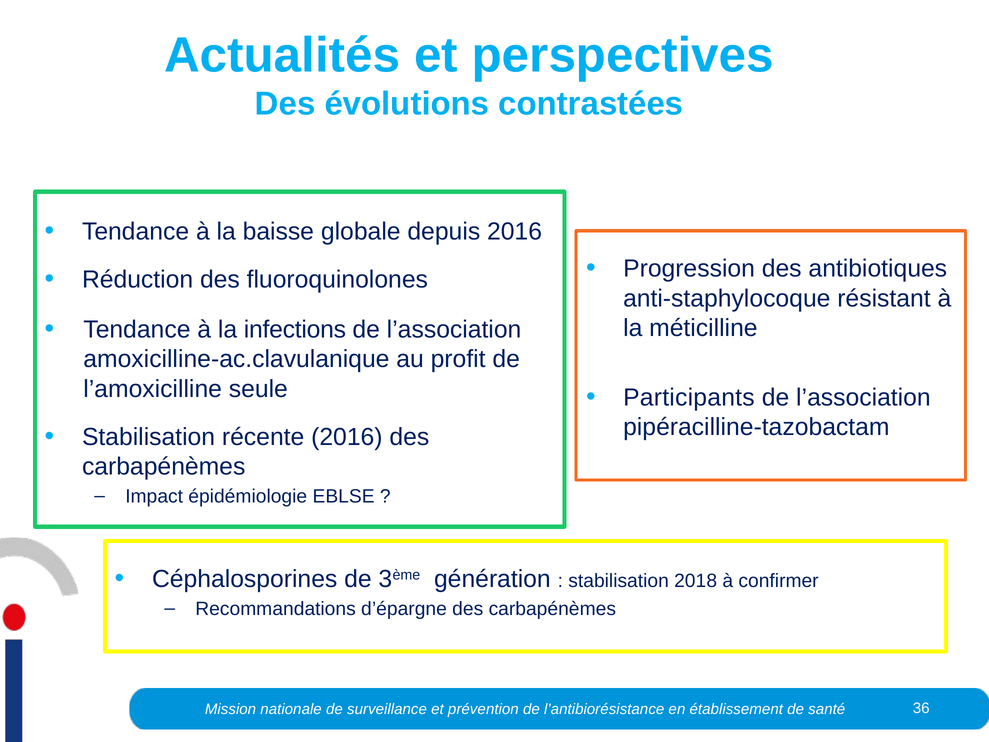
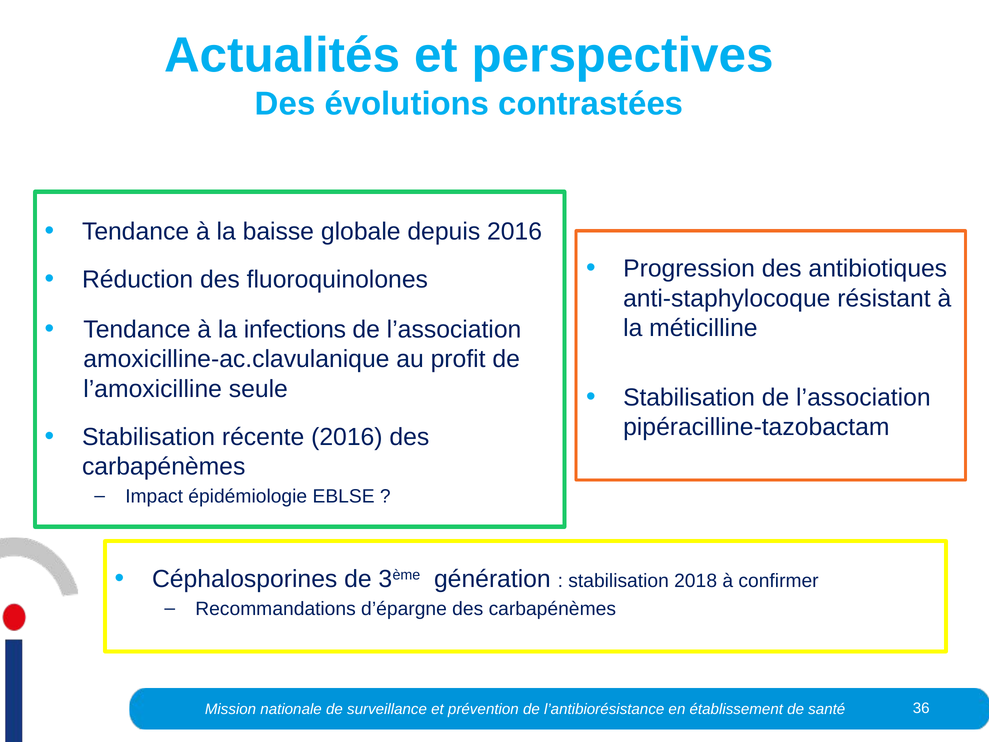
Participants at (689, 397): Participants -> Stabilisation
